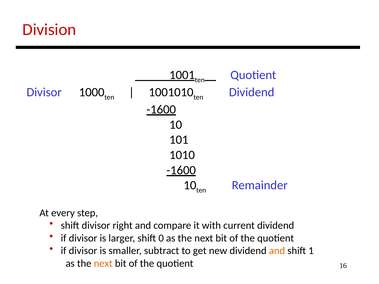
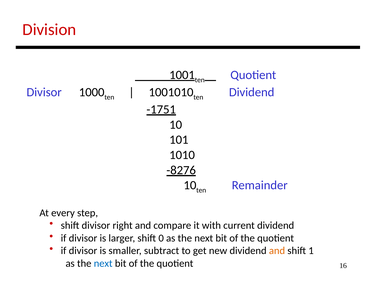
-1600 at (161, 110): -1600 -> -1751
-1600 at (181, 170): -1600 -> -8276
next at (103, 264) colour: orange -> blue
